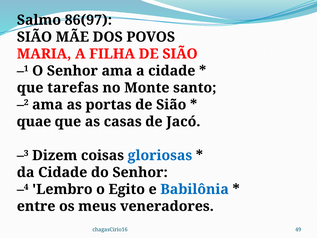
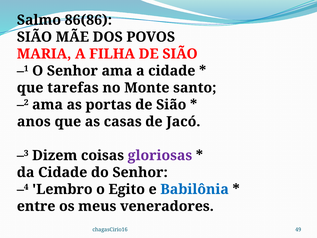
86(97: 86(97 -> 86(86
quae: quae -> anos
gloriosas colour: blue -> purple
